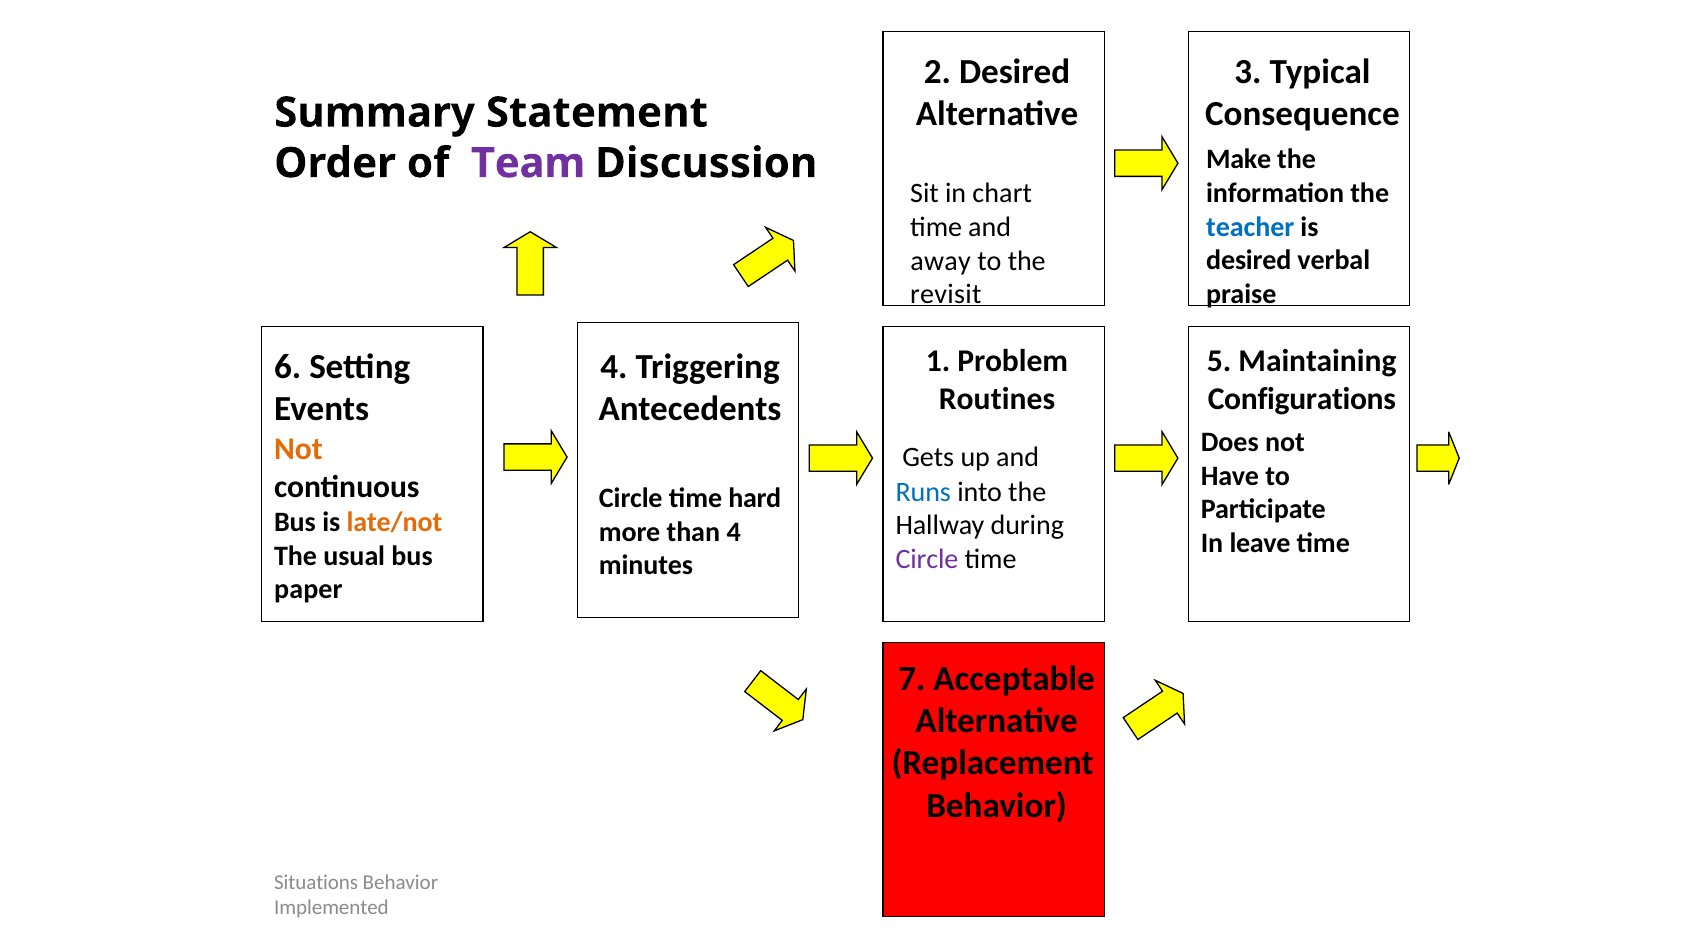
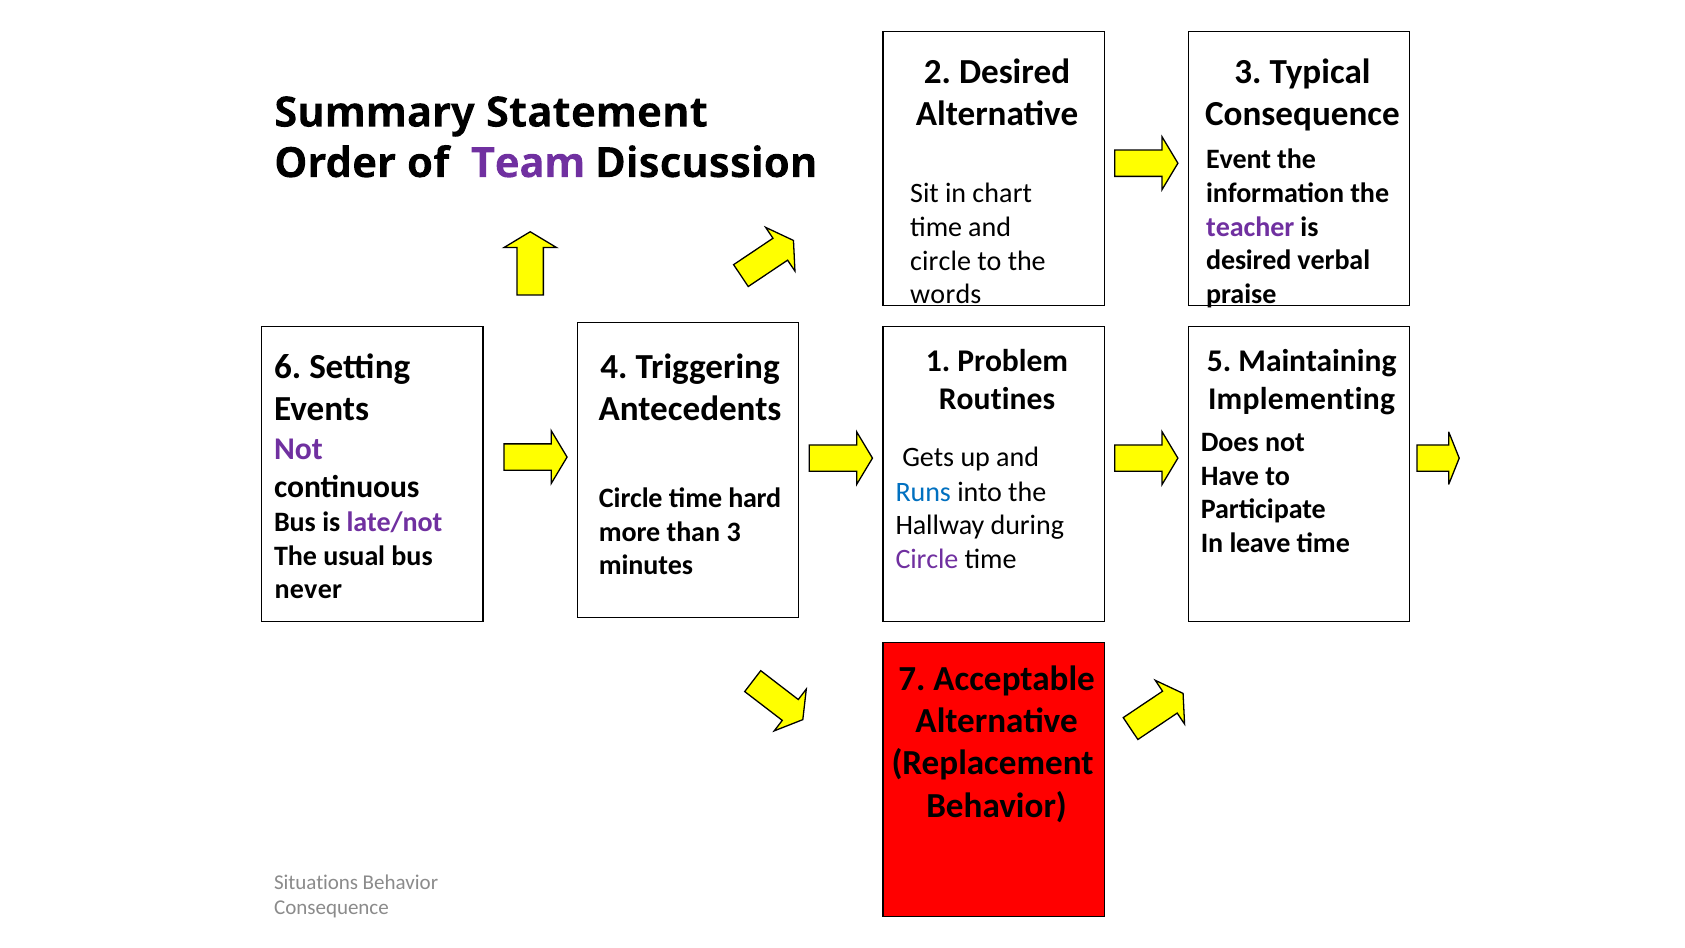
Make: Make -> Event
teacher colour: blue -> purple
away at (941, 261): away -> circle
revisit: revisit -> words
Configurations: Configurations -> Implementing
Not at (298, 449) colour: orange -> purple
late/not colour: orange -> purple
than 4: 4 -> 3
paper: paper -> never
Implemented at (331, 907): Implemented -> Consequence
